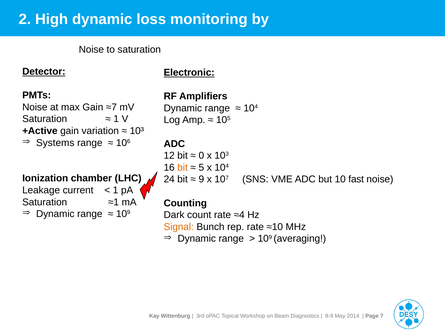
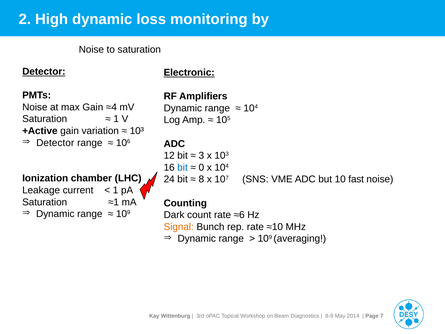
≈7: ≈7 -> ≈4
Systems at (55, 143): Systems -> Detector
0: 0 -> 3
bit at (183, 167) colour: orange -> blue
5: 5 -> 0
9: 9 -> 8
≈4: ≈4 -> ≈6
